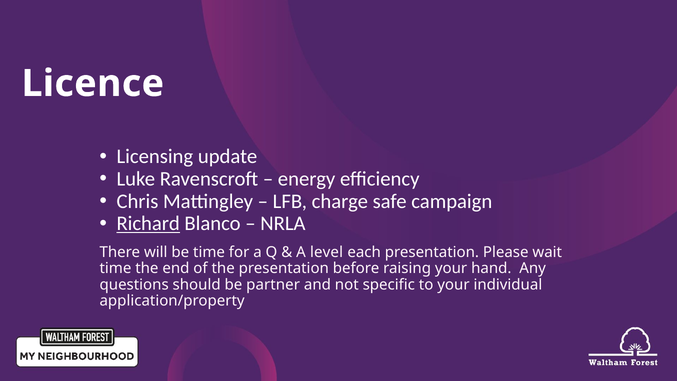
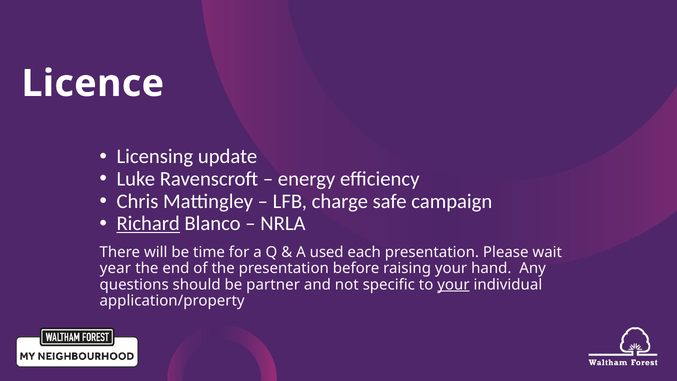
level: level -> used
time at (115, 268): time -> year
your at (453, 284) underline: none -> present
